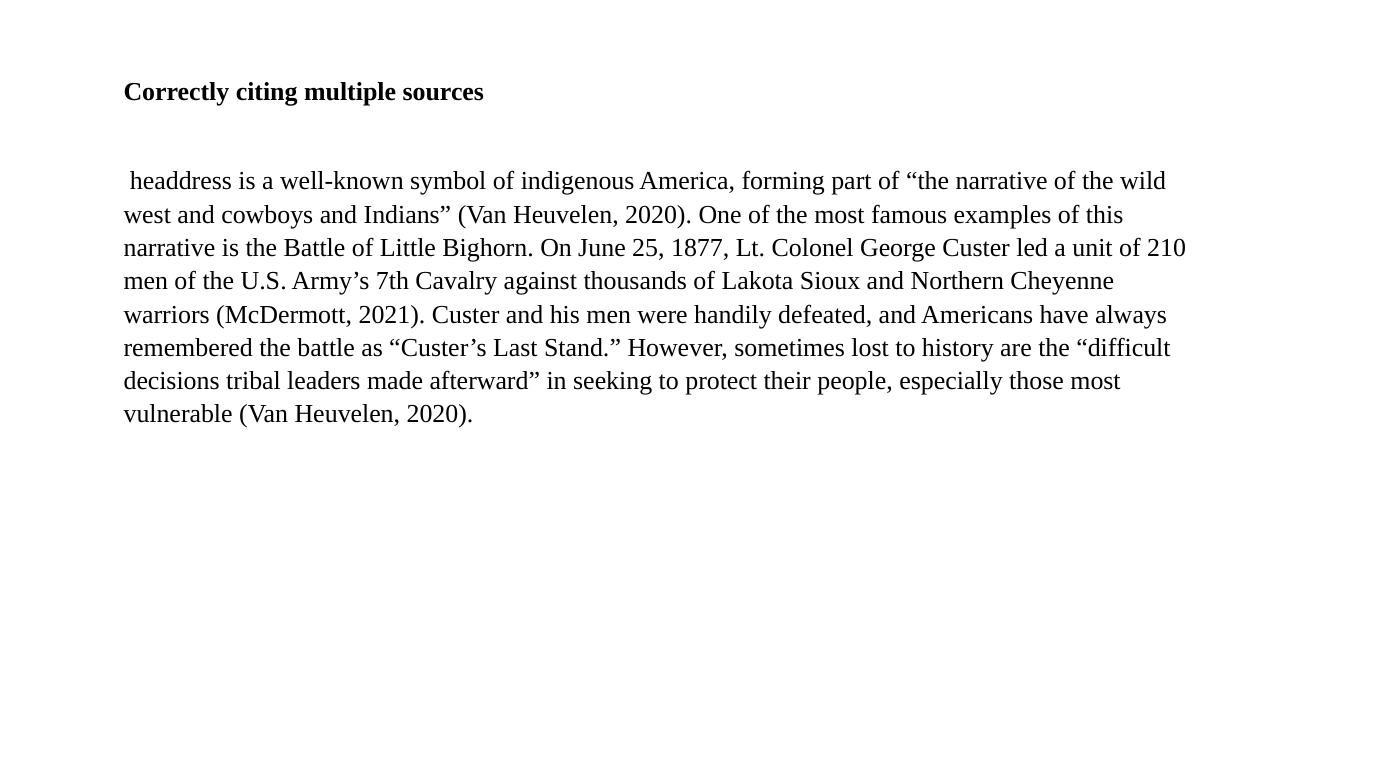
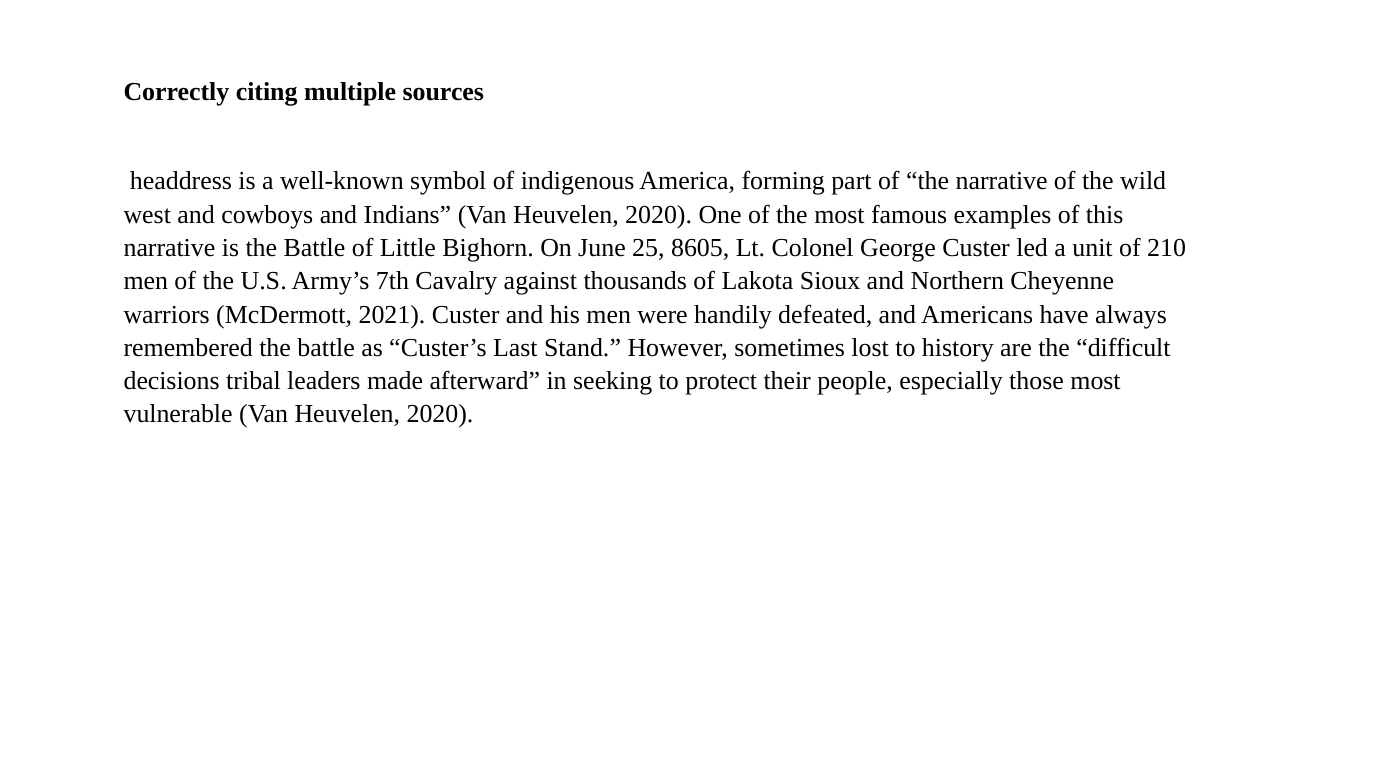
1877: 1877 -> 8605
